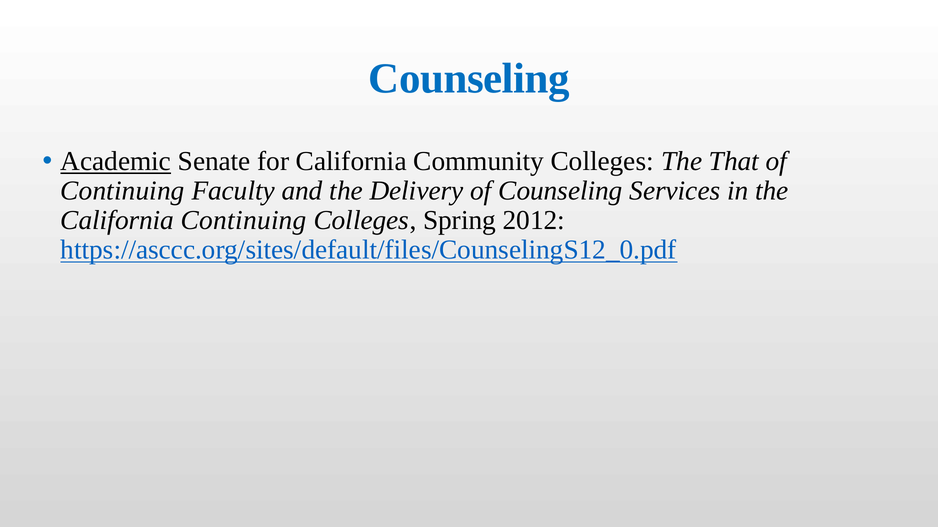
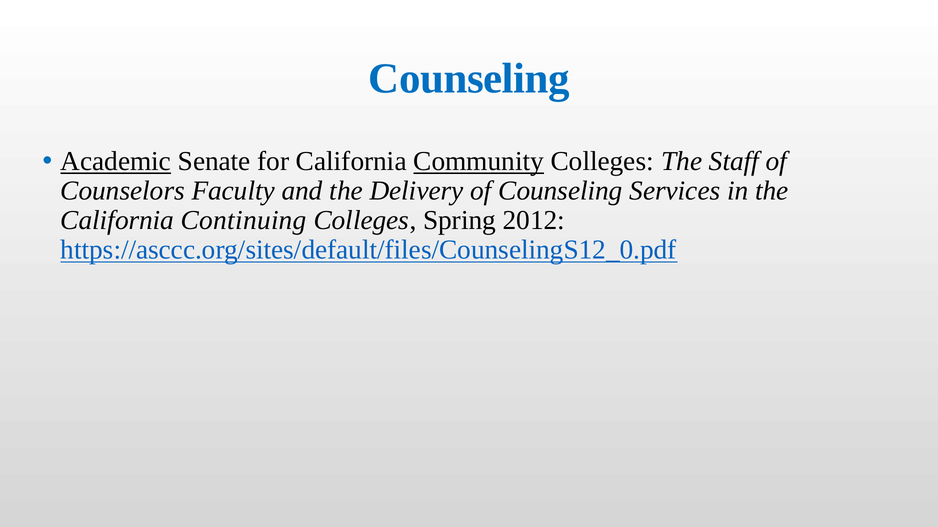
Community underline: none -> present
That: That -> Staff
Continuing at (123, 191): Continuing -> Counselors
